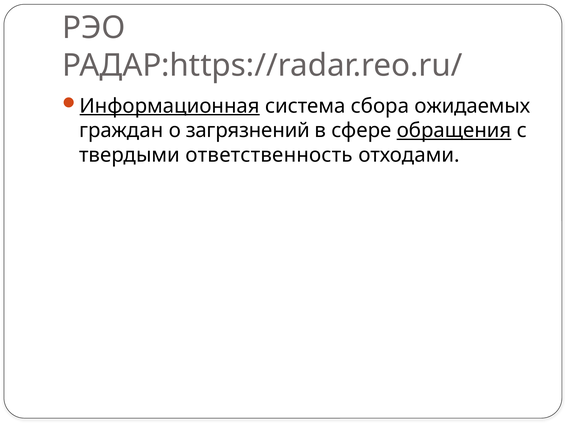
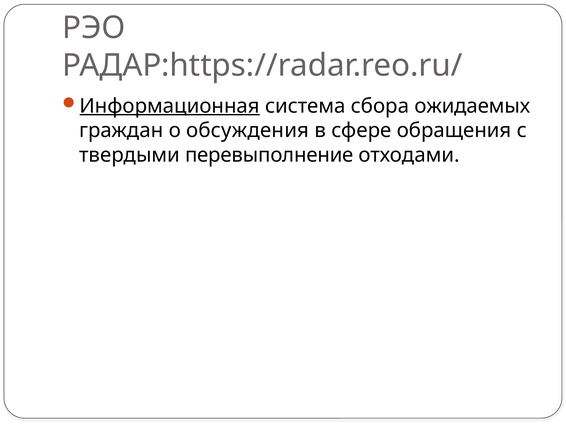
загрязнений: загрязнений -> обсуждения
обращения underline: present -> none
ответственность: ответственность -> перевыполнение
